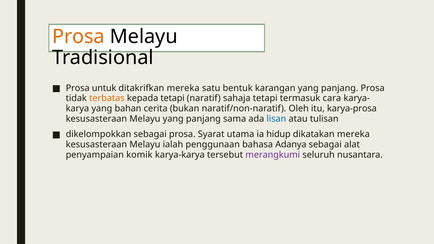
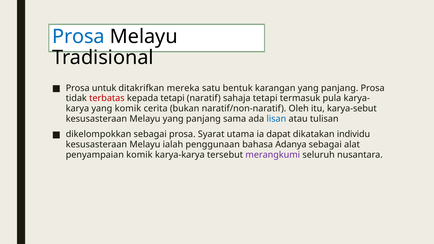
Prosa at (78, 36) colour: orange -> blue
terbatas colour: orange -> red
cara: cara -> pula
yang bahan: bahan -> komik
karya-prosa: karya-prosa -> karya-sebut
hidup: hidup -> dapat
dikatakan mereka: mereka -> individu
